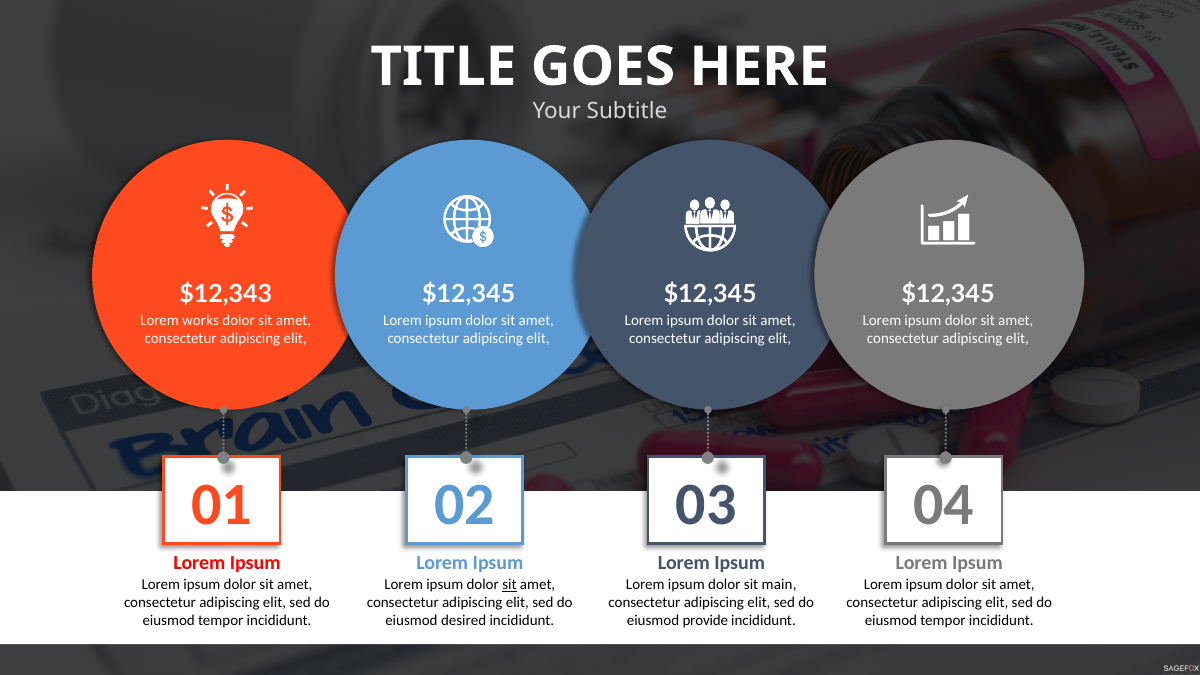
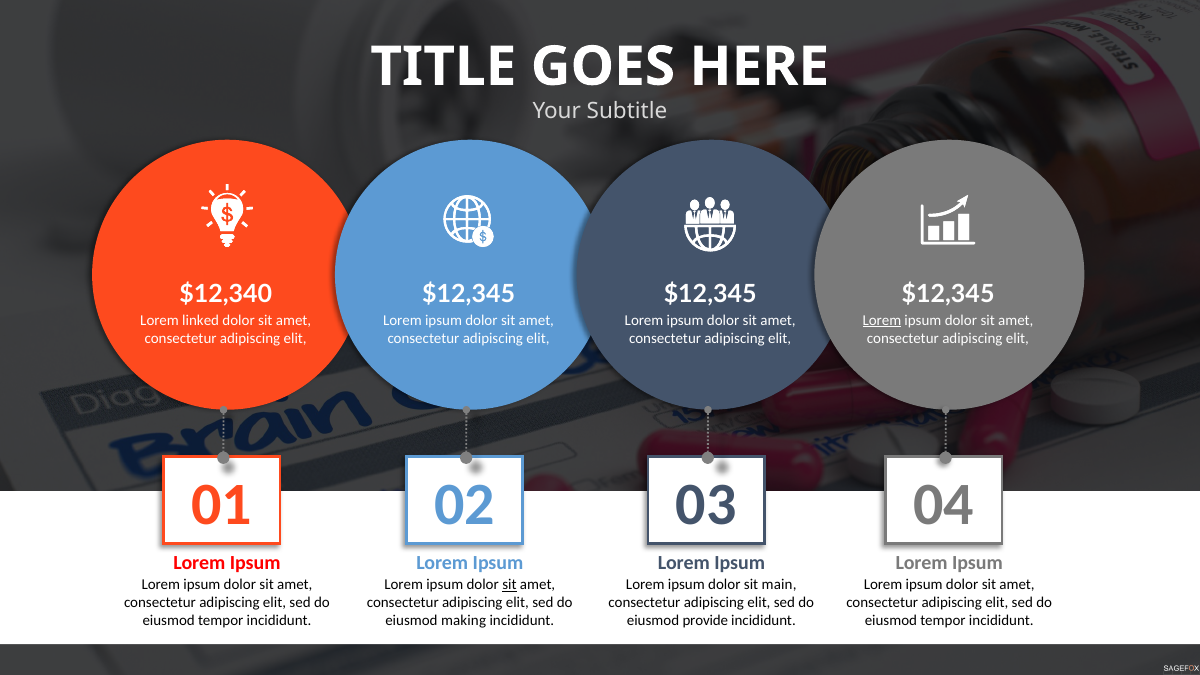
$12,343: $12,343 -> $12,340
works: works -> linked
Lorem at (882, 320) underline: none -> present
desired: desired -> making
